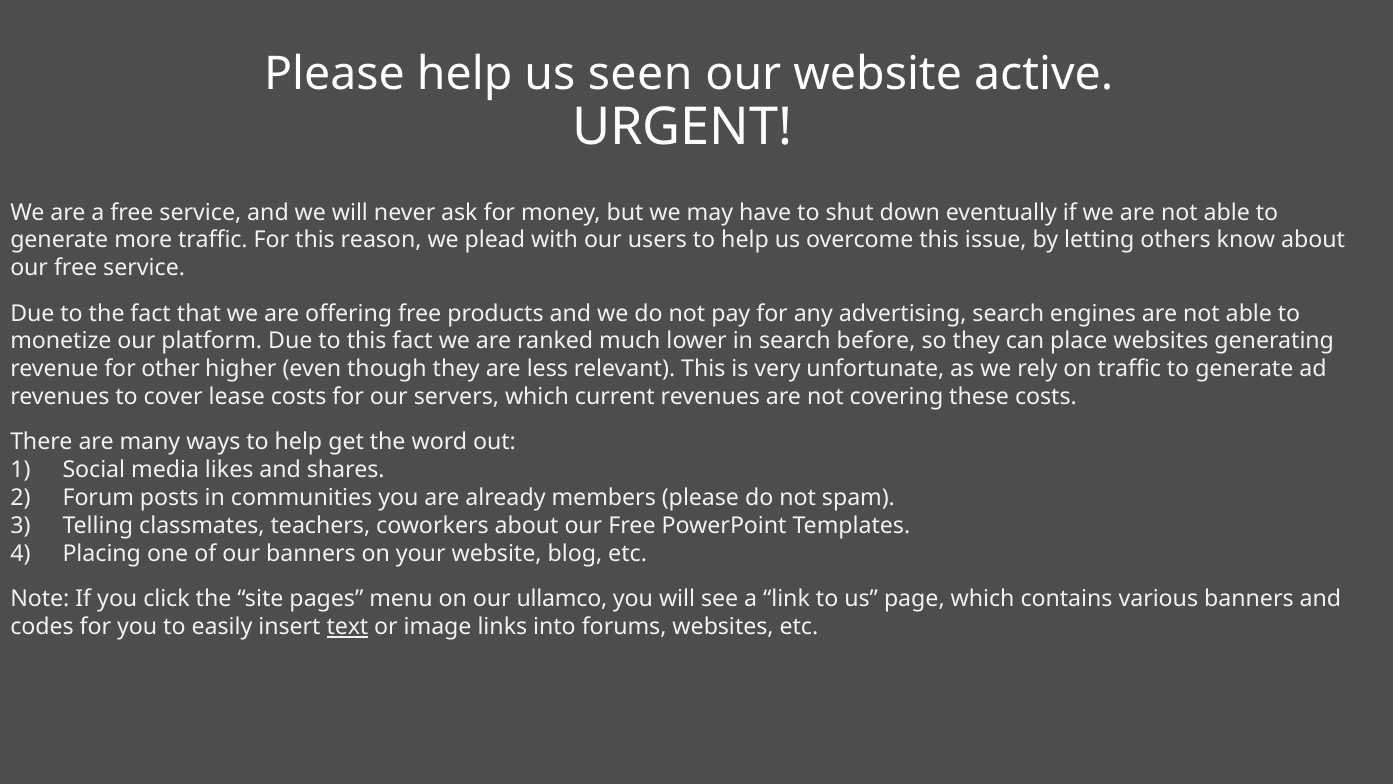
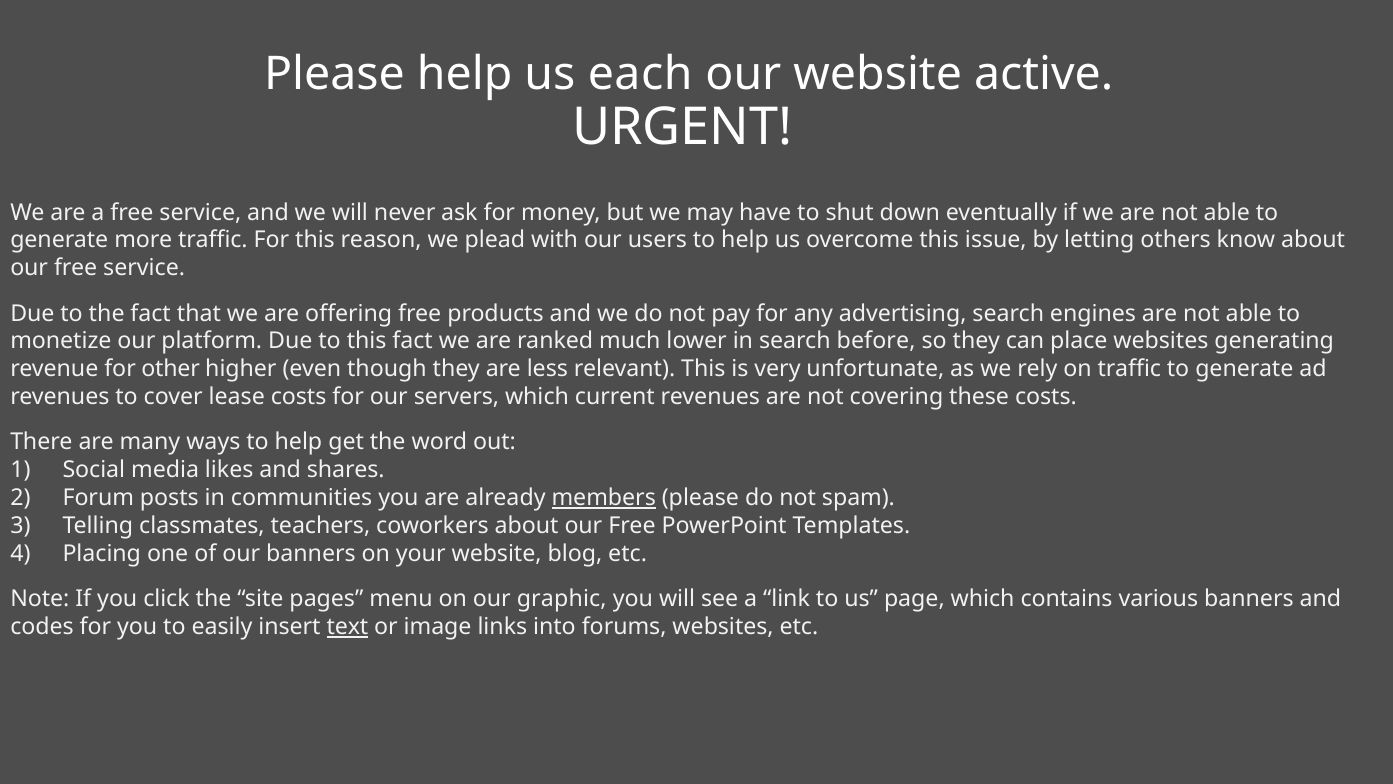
seen: seen -> each
members underline: none -> present
ullamco: ullamco -> graphic
